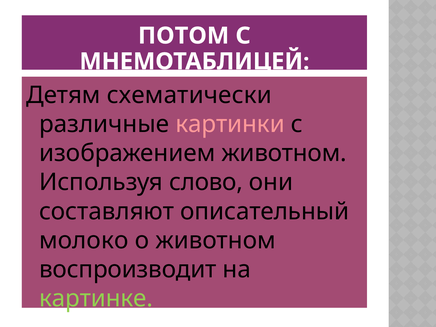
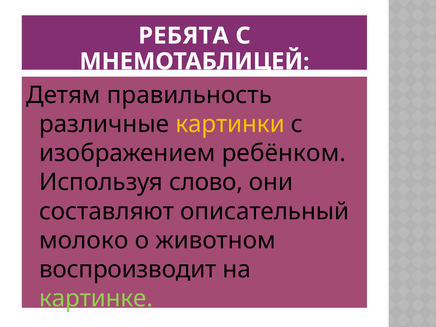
ПОТОМ: ПОТОМ -> РЕБЯТА
схематически: схематически -> правильность
картинки colour: pink -> yellow
изображением животном: животном -> ребёнком
